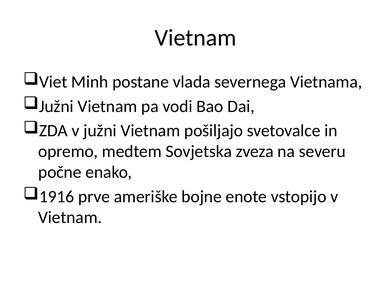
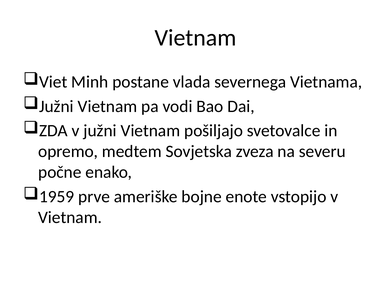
1916: 1916 -> 1959
